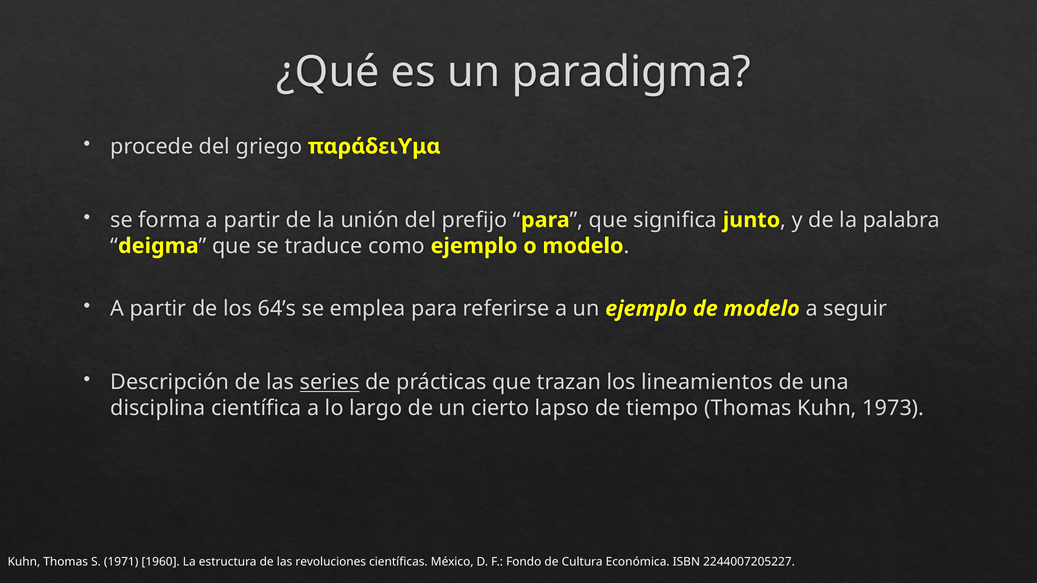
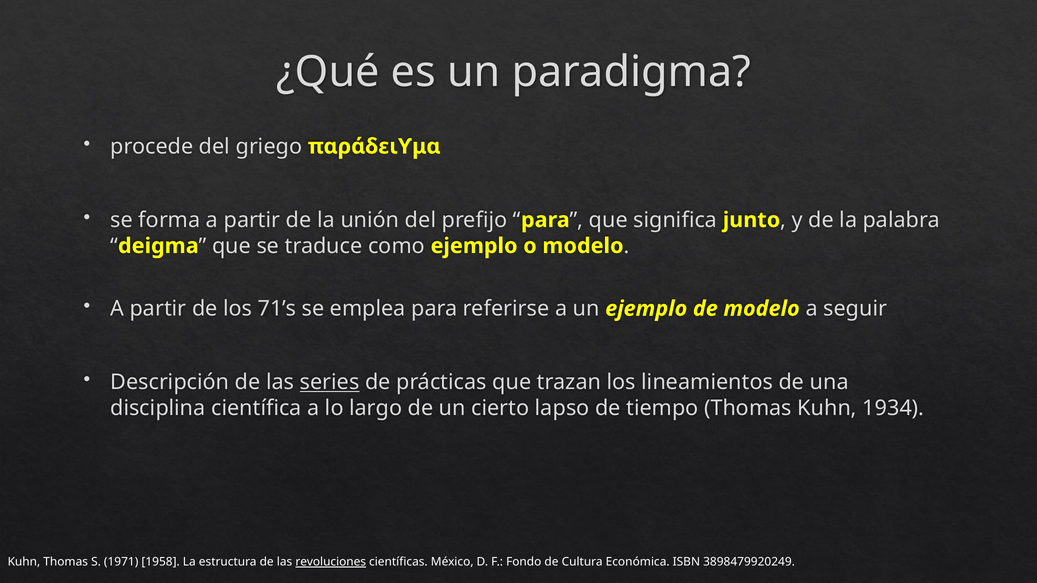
64’s: 64’s -> 71’s
1973: 1973 -> 1934
1960: 1960 -> 1958
revoluciones underline: none -> present
2244007205227: 2244007205227 -> 3898479920249
